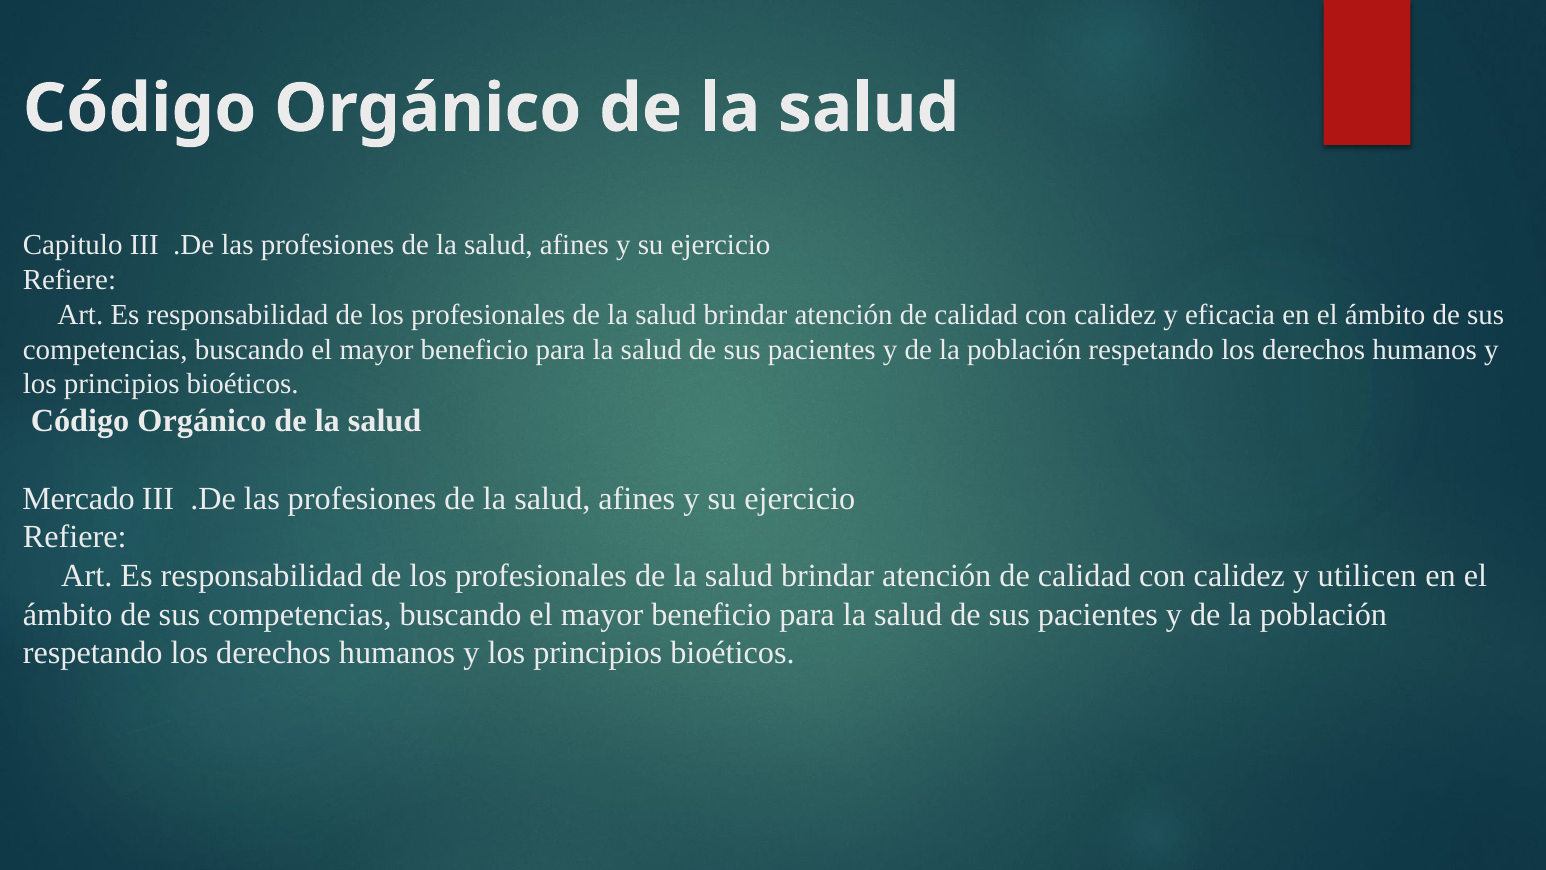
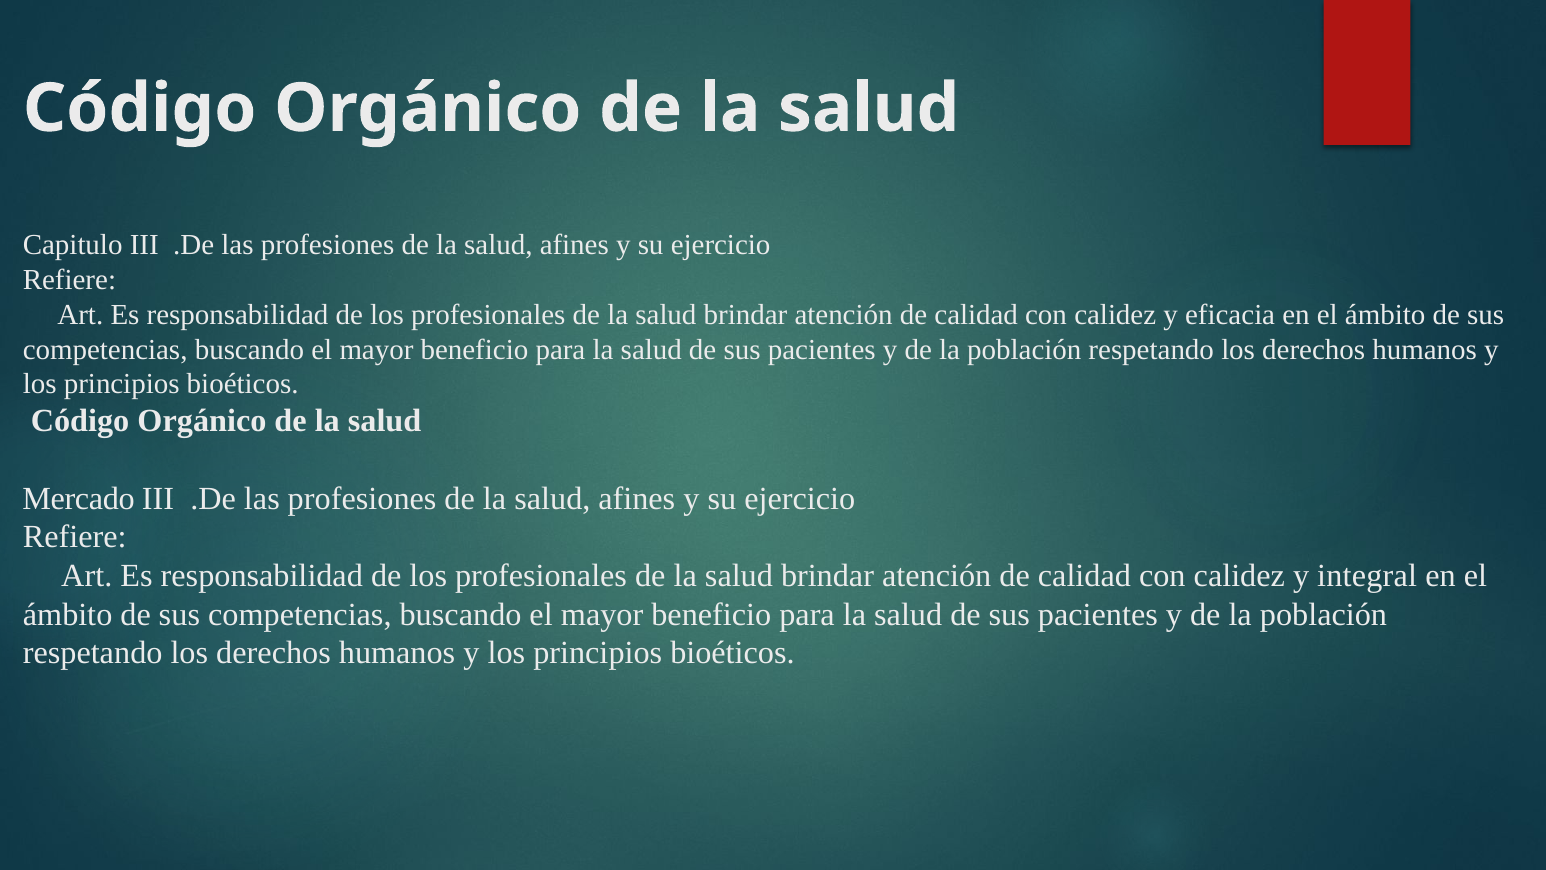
utilicen: utilicen -> integral
